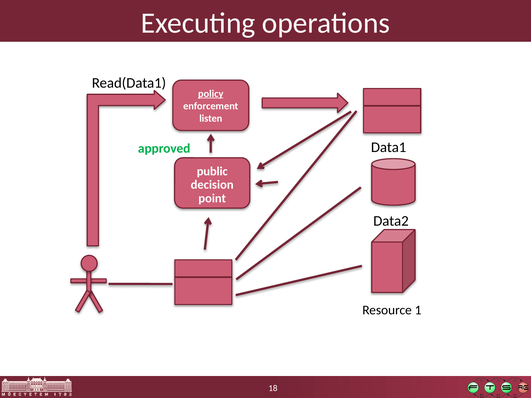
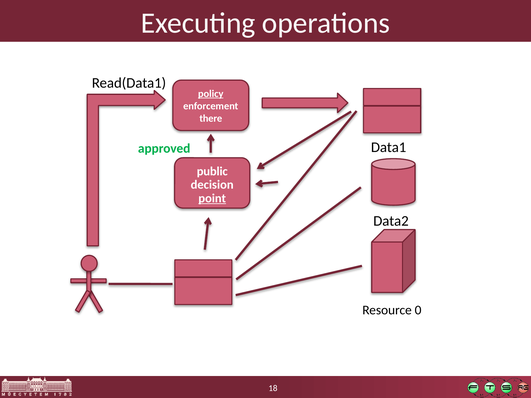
listen: listen -> there
point underline: none -> present
1: 1 -> 0
